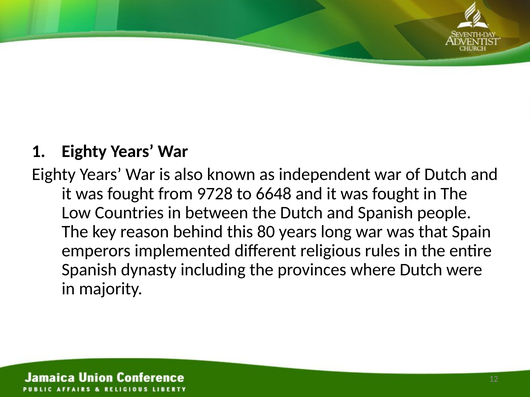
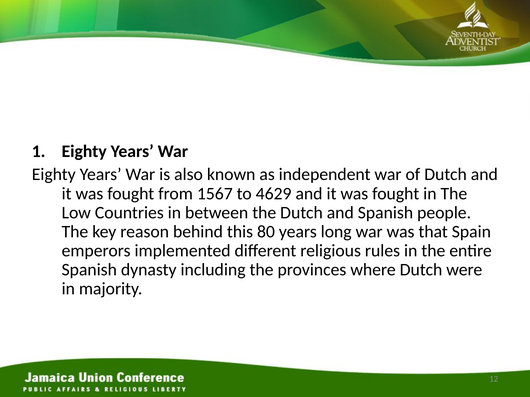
9728: 9728 -> 1567
6648: 6648 -> 4629
